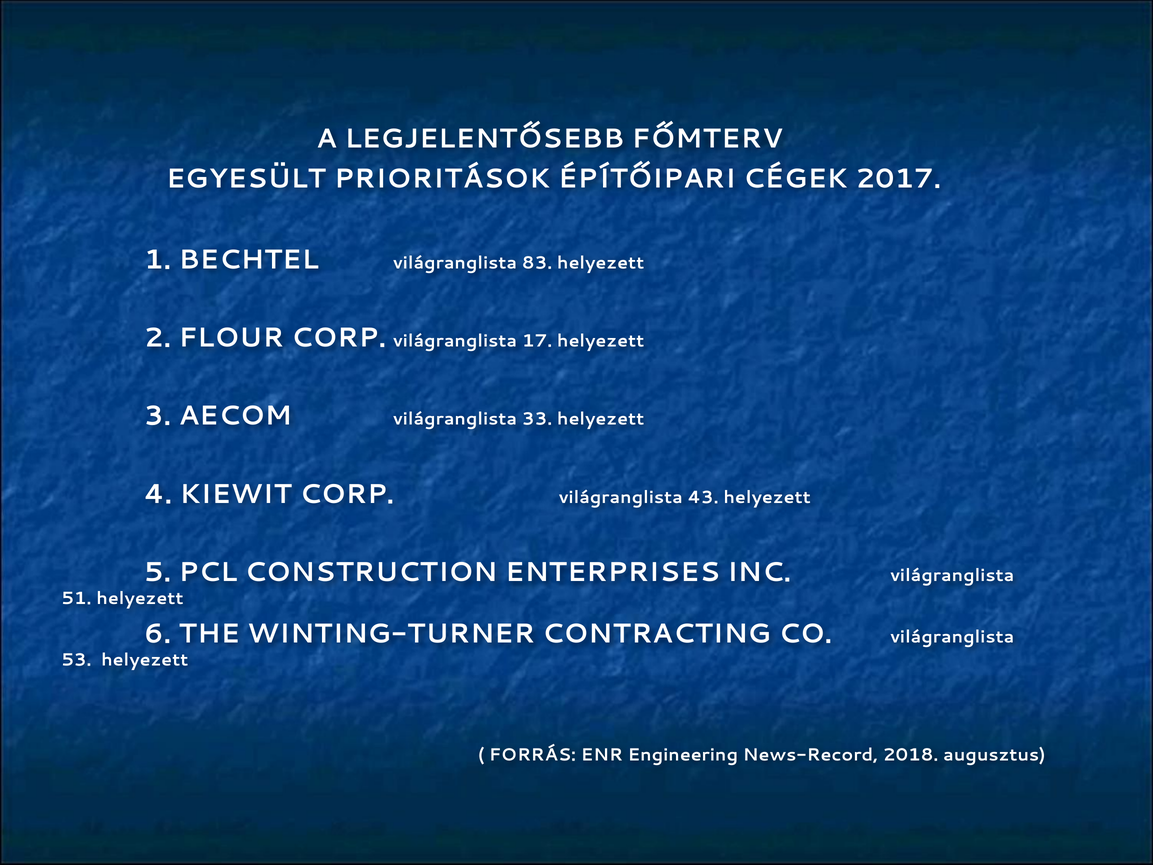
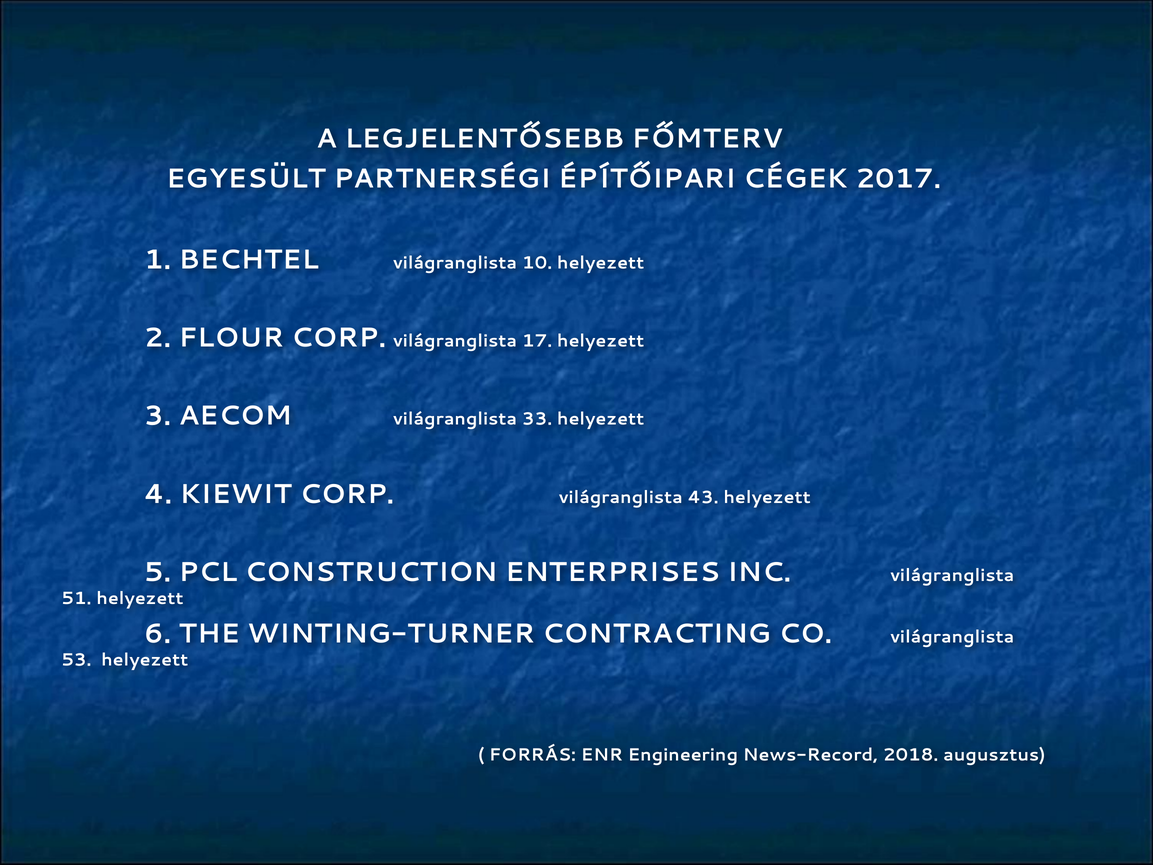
PRIORITÁSOK: PRIORITÁSOK -> PARTNERSÉGI
83: 83 -> 10
